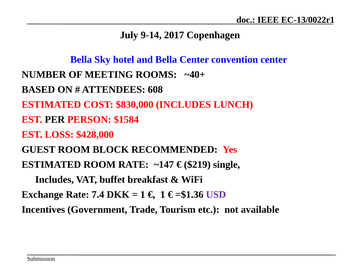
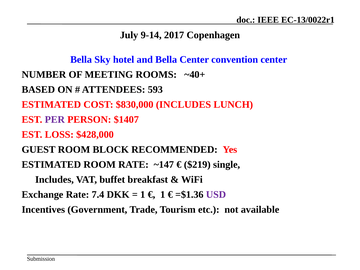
608: 608 -> 593
PER colour: black -> purple
$1584: $1584 -> $1407
